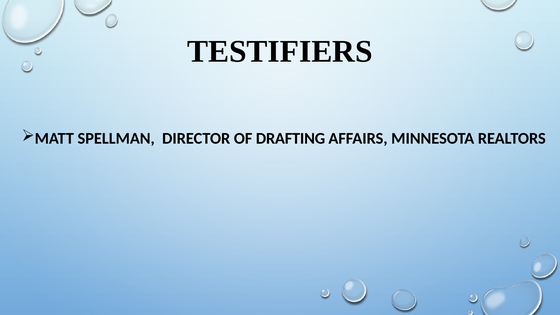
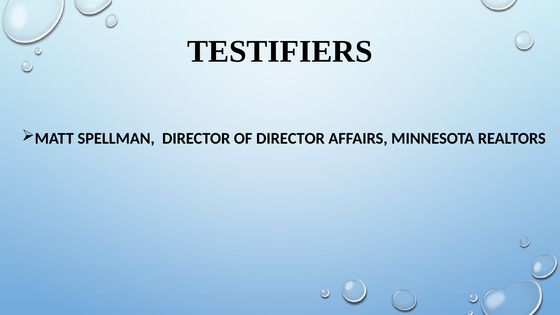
OF DRAFTING: DRAFTING -> DIRECTOR
